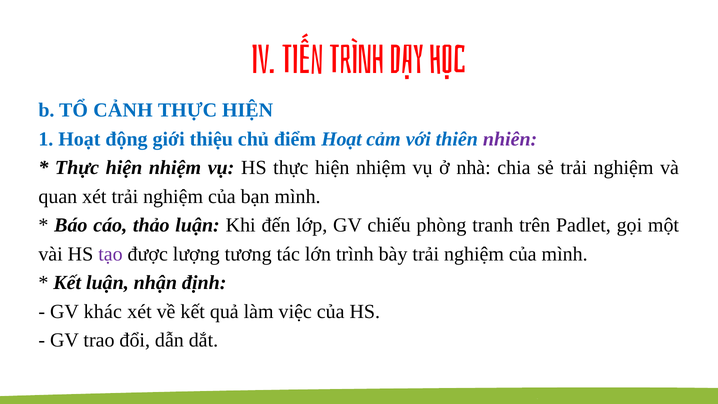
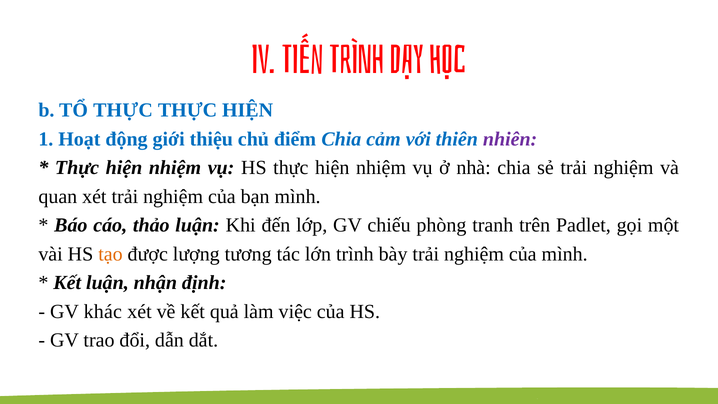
TỔ CẢNH: CẢNH -> THỰC
điểm Hoạt: Hoạt -> Chia
tạo colour: purple -> orange
